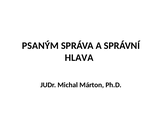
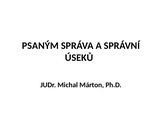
HLAVA: HLAVA -> ÚSEKŮ
